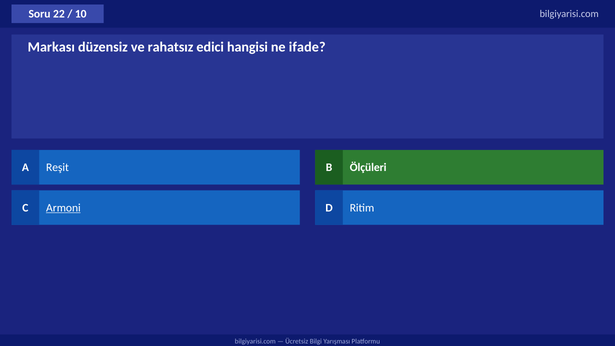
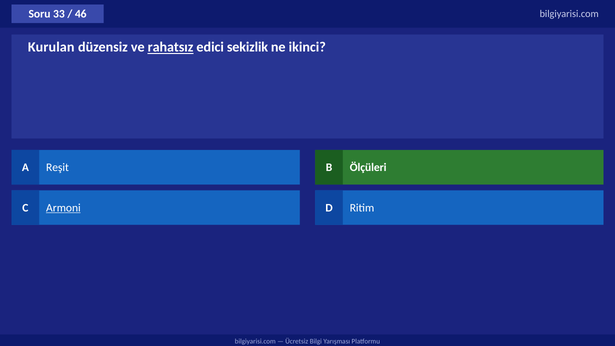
22: 22 -> 33
10: 10 -> 46
Markası: Markası -> Kurulan
rahatsız underline: none -> present
hangisi: hangisi -> sekizlik
ifade: ifade -> ikinci
